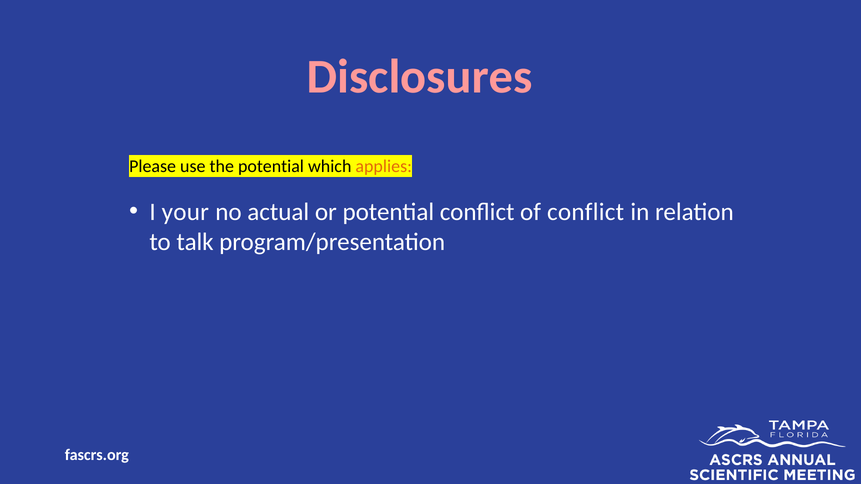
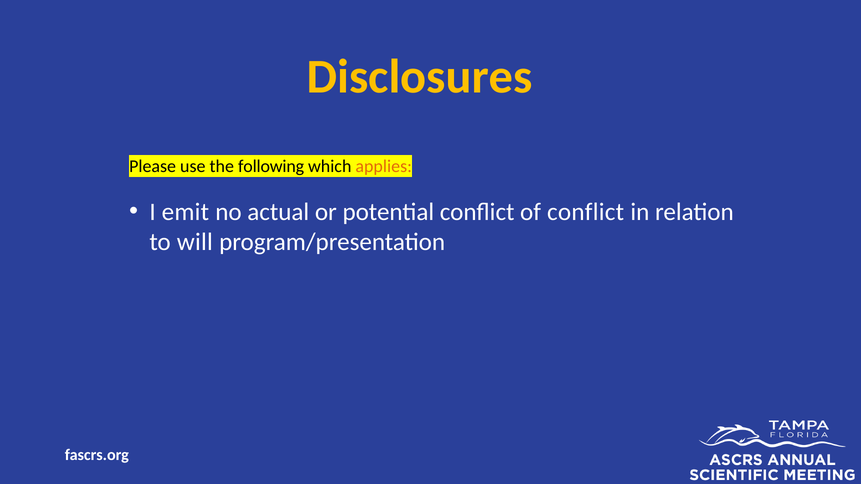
Disclosures colour: pink -> yellow
the potential: potential -> following
your: your -> emit
talk: talk -> will
